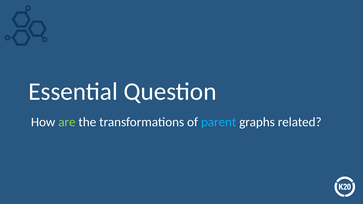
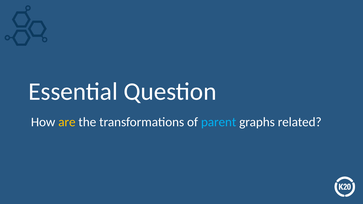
are colour: light green -> yellow
